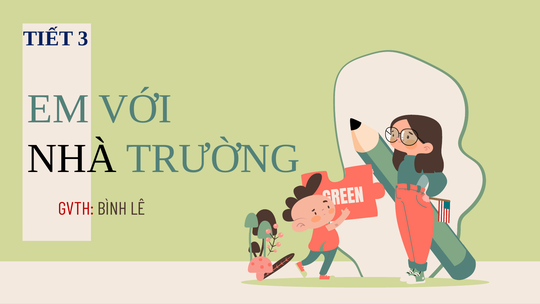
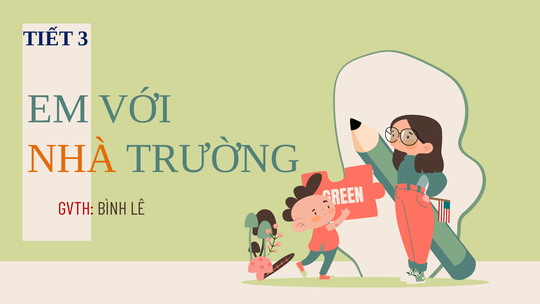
NHÀ colour: black -> orange
